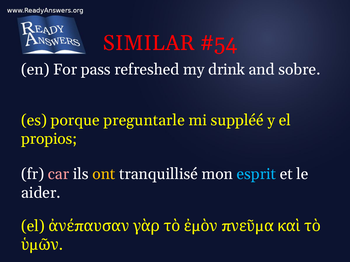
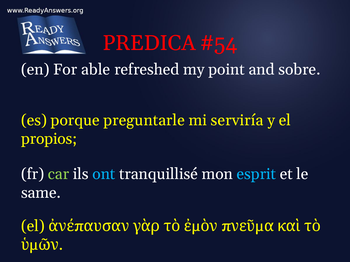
SIMILAR: SIMILAR -> PREDICA
pass: pass -> able
drink: drink -> point
suppléé: suppléé -> serviría
car colour: pink -> light green
ont colour: yellow -> light blue
aider: aider -> same
